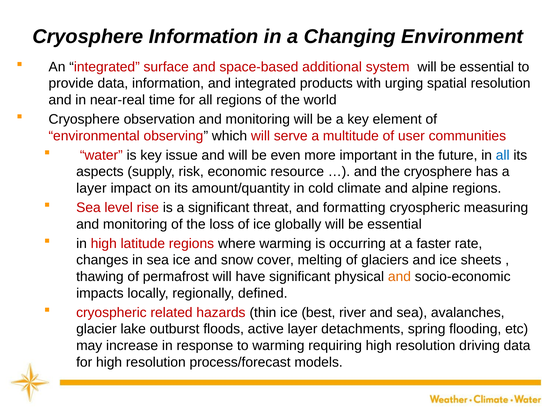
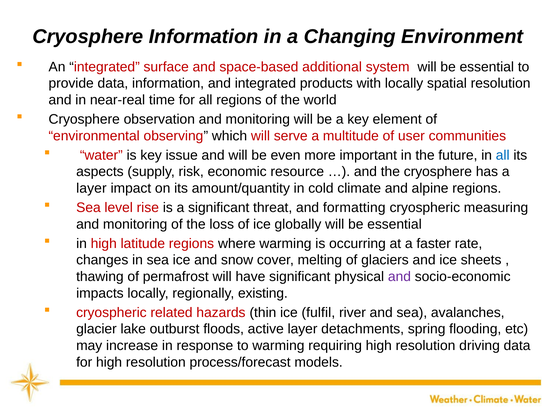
with urging: urging -> locally
and at (399, 277) colour: orange -> purple
defined: defined -> existing
best: best -> fulfil
